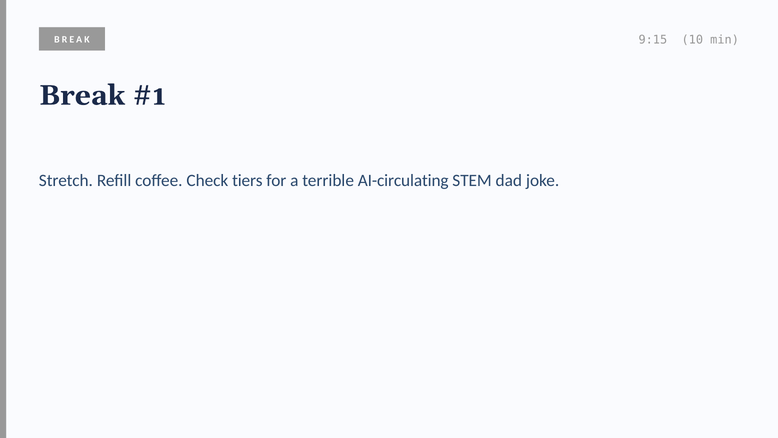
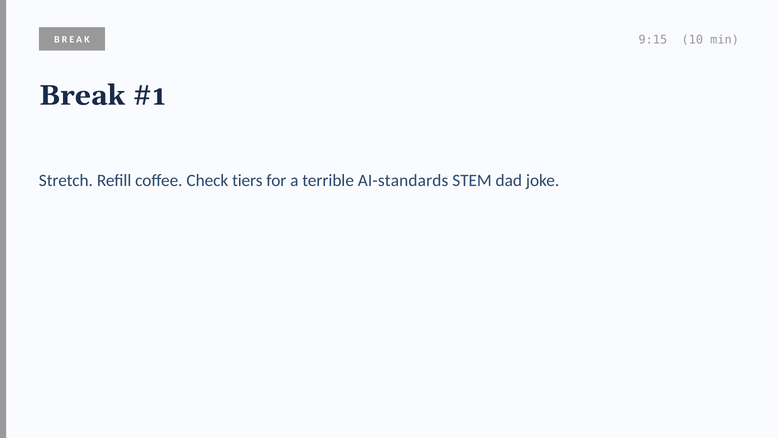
AI-circulating: AI-circulating -> AI-standards
